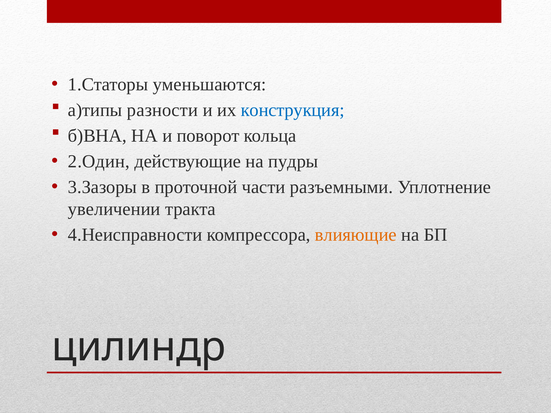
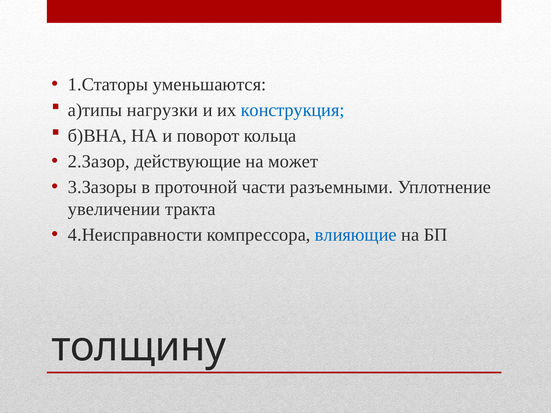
разности: разности -> нагрузки
2.Один: 2.Один -> 2.Зазор
пудры: пудры -> может
влияющие colour: orange -> blue
цилиндр: цилиндр -> толщину
